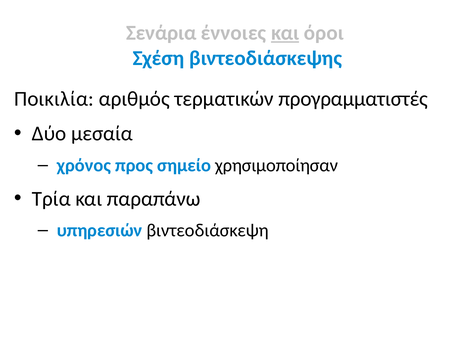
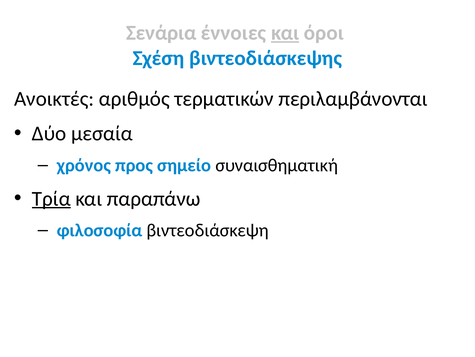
Ποικιλία: Ποικιλία -> Ανοικτές
προγραμματιστές: προγραμματιστές -> περιλαμβάνονται
χρησιμοποίησαν: χρησιμοποίησαν -> συναισθηματική
Τρία underline: none -> present
υπηρεσιών: υπηρεσιών -> φιλοσοφία
